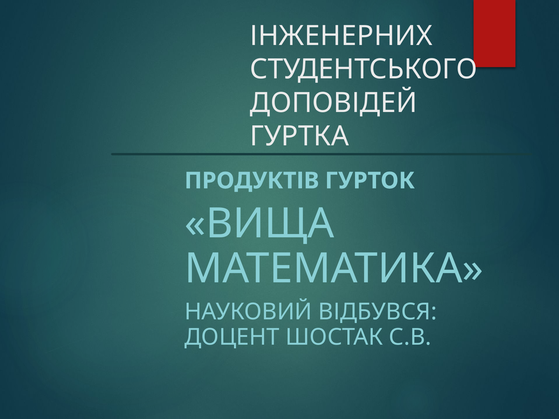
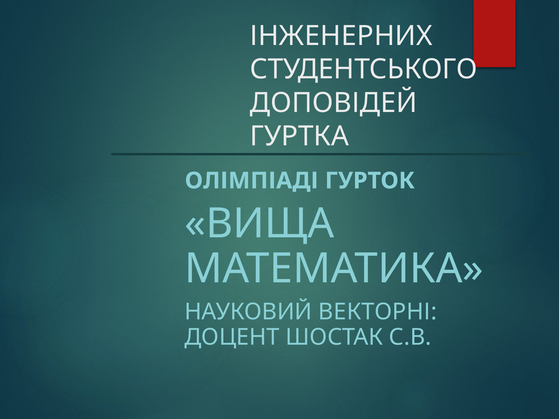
ПРОДУКТІВ: ПРОДУКТІВ -> ОЛІМПІАДІ
ВІДБУВСЯ: ВІДБУВСЯ -> ВЕКТОРНІ
